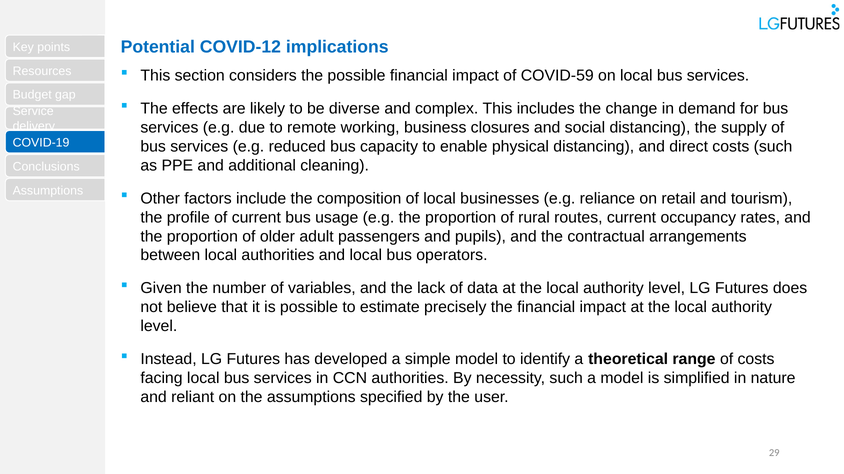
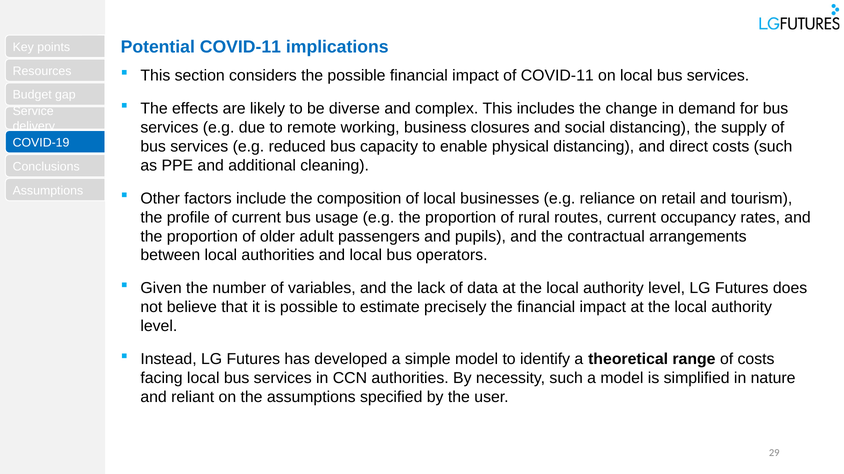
Potential COVID-12: COVID-12 -> COVID-11
of COVID-59: COVID-59 -> COVID-11
